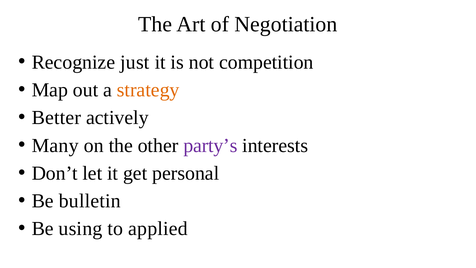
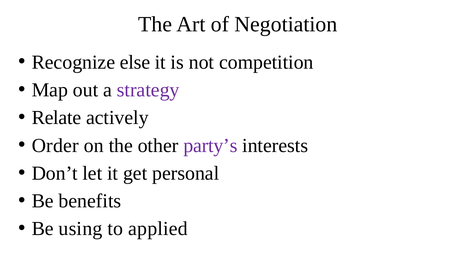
just: just -> else
strategy colour: orange -> purple
Better: Better -> Relate
Many: Many -> Order
bulletin: bulletin -> benefits
